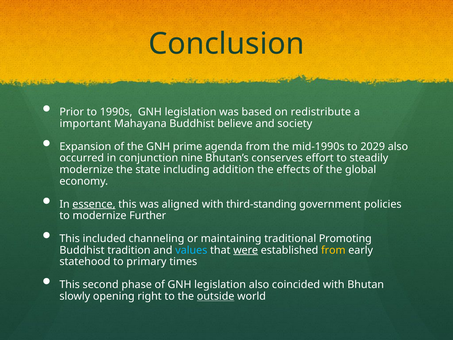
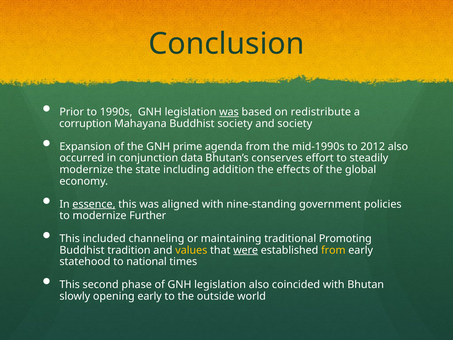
was at (229, 112) underline: none -> present
important: important -> corruption
Buddhist believe: believe -> society
2029: 2029 -> 2012
nine: nine -> data
third-standing: third-standing -> nine-standing
values colour: light blue -> yellow
primary: primary -> national
opening right: right -> early
outside underline: present -> none
